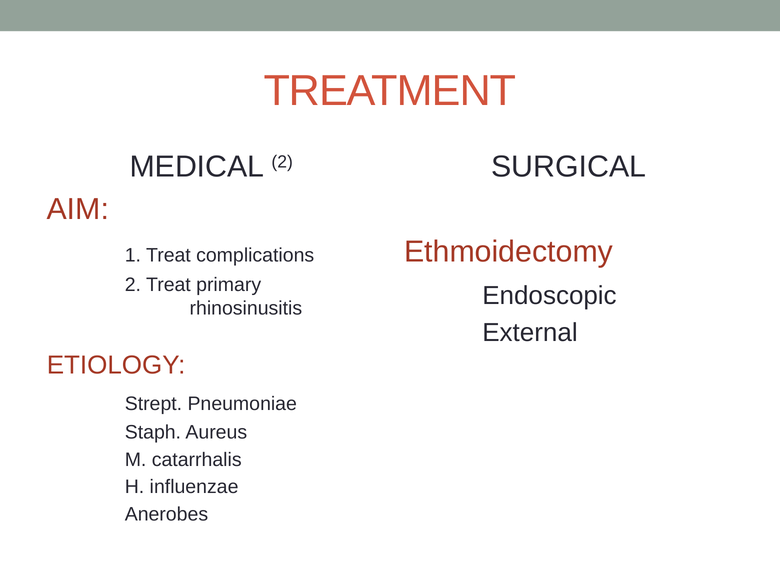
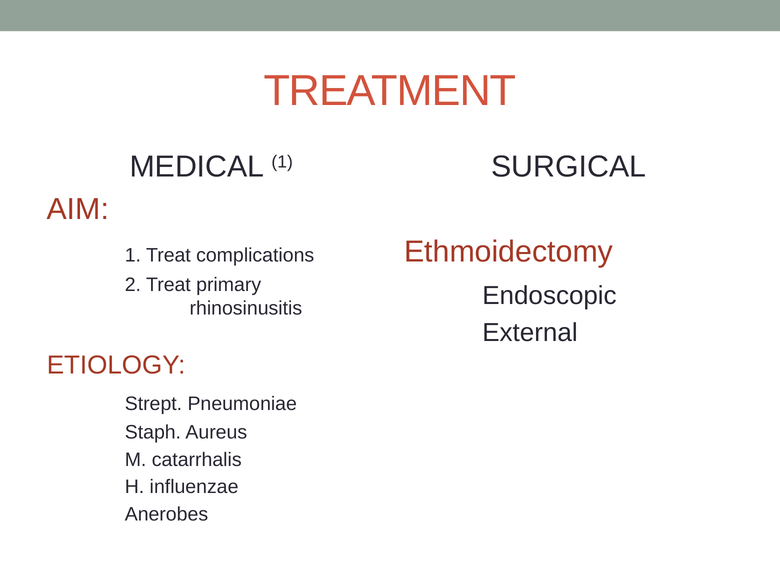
MEDICAL 2: 2 -> 1
